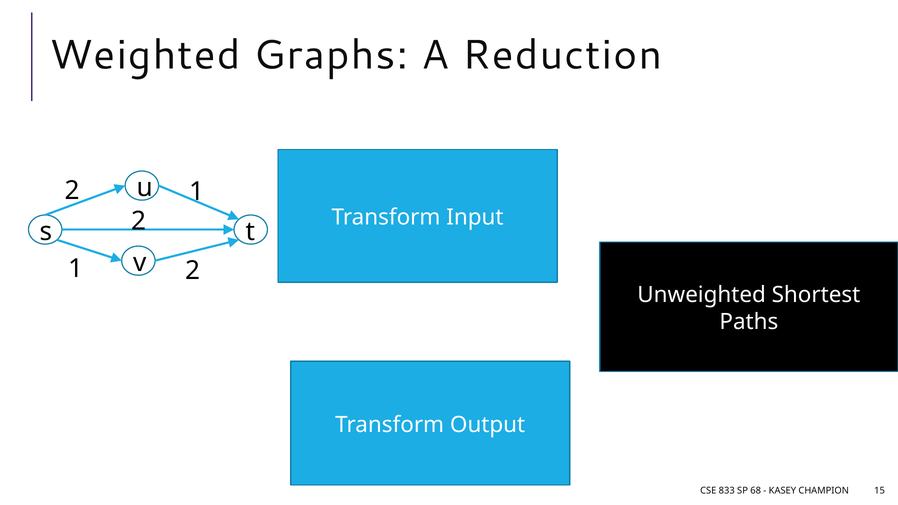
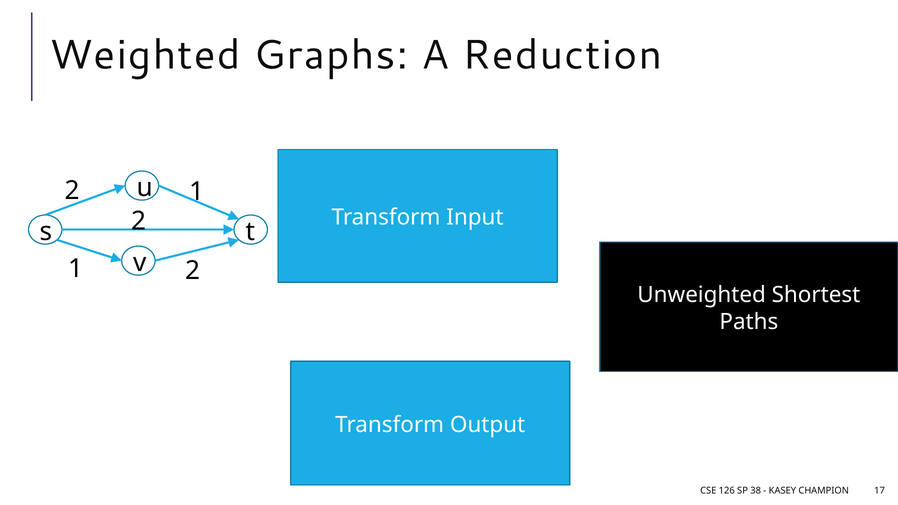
833: 833 -> 126
68: 68 -> 38
15: 15 -> 17
